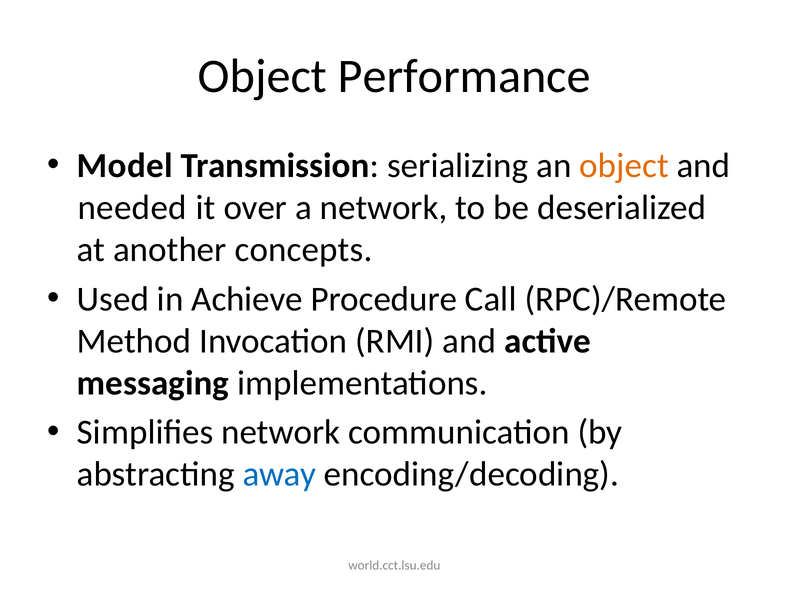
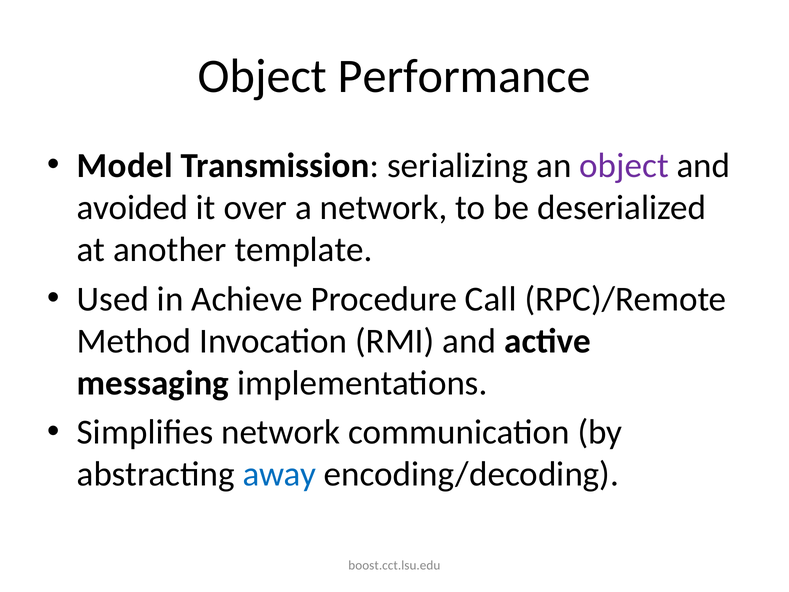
object at (624, 166) colour: orange -> purple
needed: needed -> avoided
concepts: concepts -> template
world.cct.lsu.edu: world.cct.lsu.edu -> boost.cct.lsu.edu
